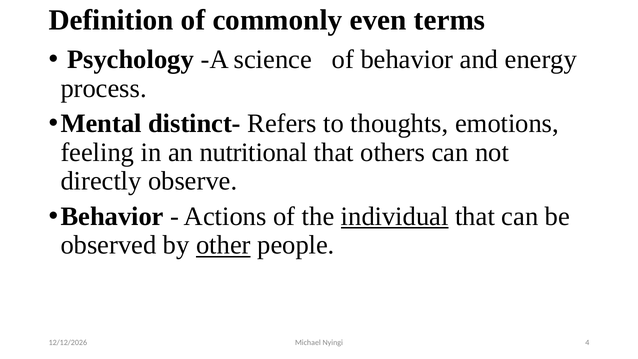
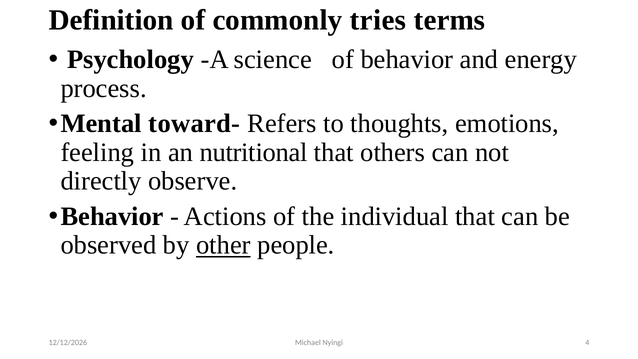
even: even -> tries
distinct-: distinct- -> toward-
individual underline: present -> none
